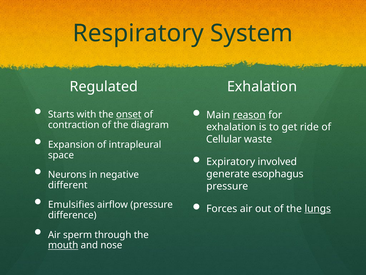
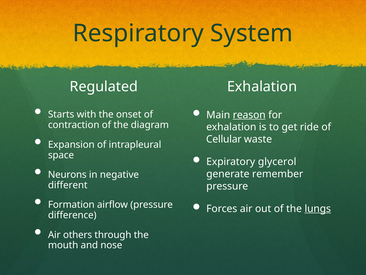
onset underline: present -> none
involved: involved -> glycerol
esophagus: esophagus -> remember
Emulsifies: Emulsifies -> Formation
sperm: sperm -> others
mouth underline: present -> none
